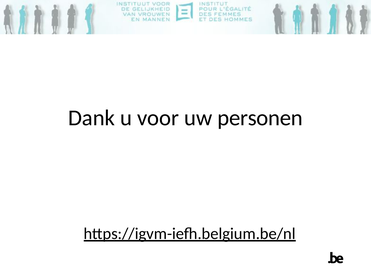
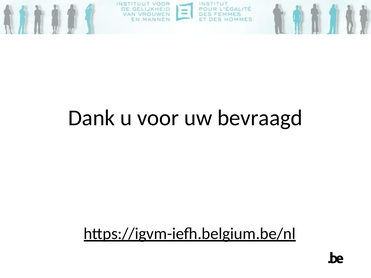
personen: personen -> bevraagd
